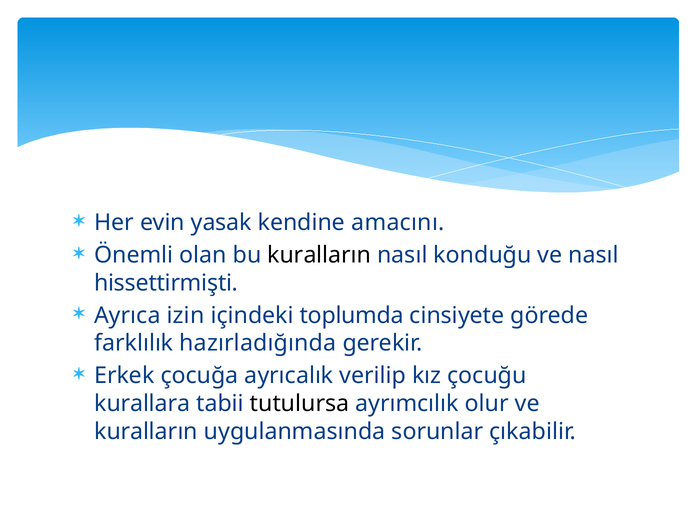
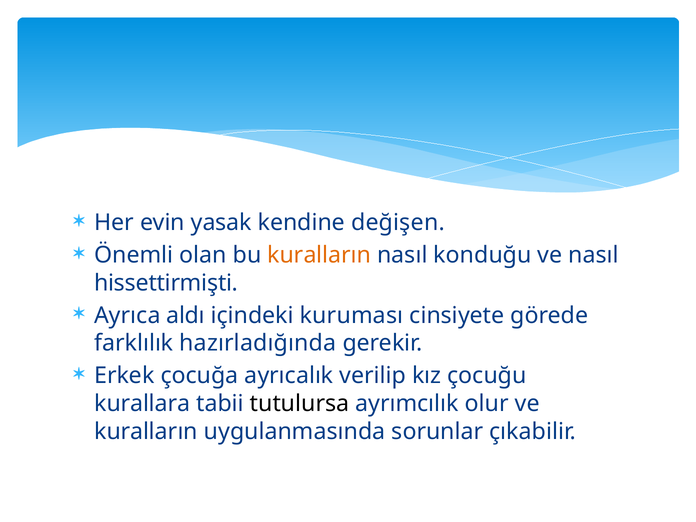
amacını: amacını -> değişen
kuralların at (319, 255) colour: black -> orange
izin: izin -> aldı
toplumda: toplumda -> kuruması
